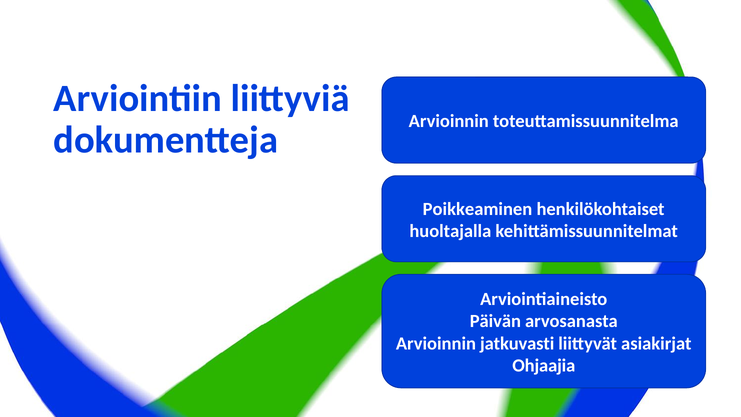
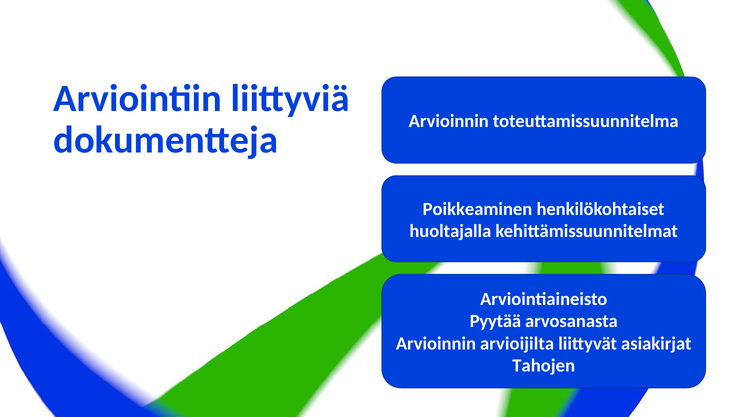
Päivän: Päivän -> Pyytää
jatkuvasti: jatkuvasti -> arvioijilta
Ohjaajia: Ohjaajia -> Tahojen
